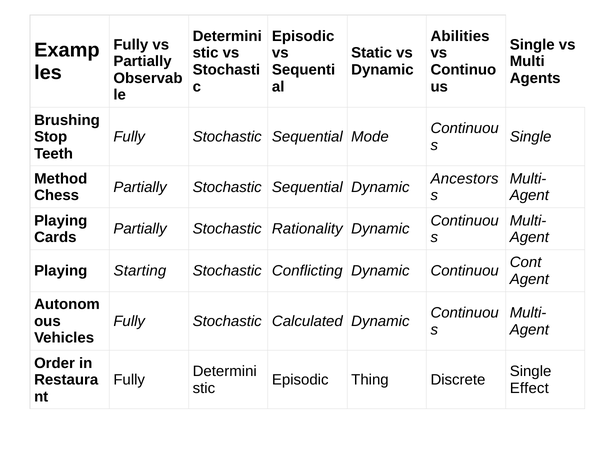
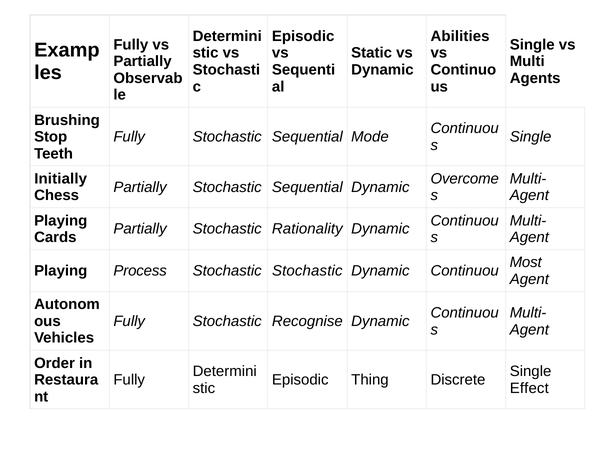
Method: Method -> Initially
Ancestors: Ancestors -> Overcome
Cont: Cont -> Most
Starting: Starting -> Process
Stochastic Conflicting: Conflicting -> Stochastic
Calculated: Calculated -> Recognise
